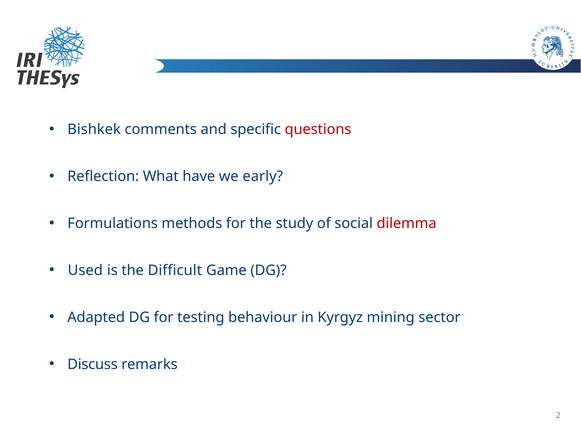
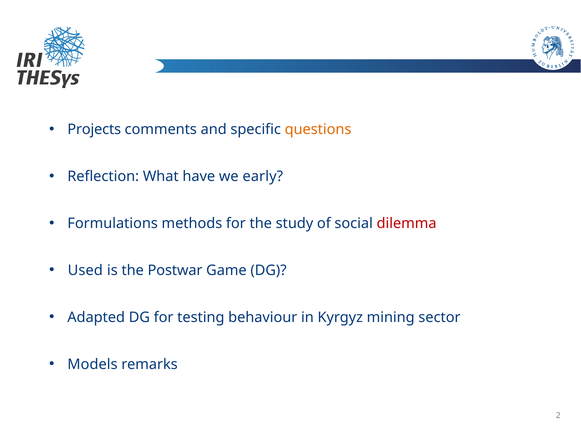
Bishkek: Bishkek -> Projects
questions colour: red -> orange
Difficult: Difficult -> Postwar
Discuss: Discuss -> Models
